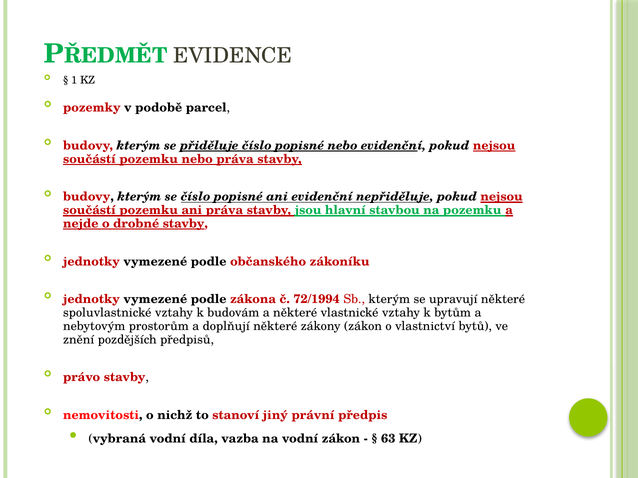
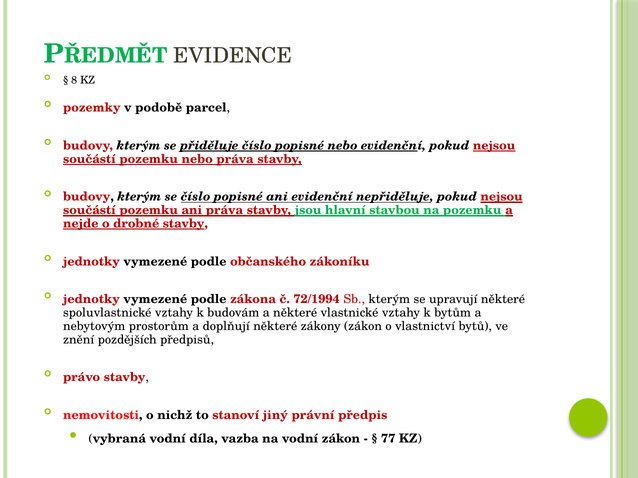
1: 1 -> 8
63: 63 -> 77
